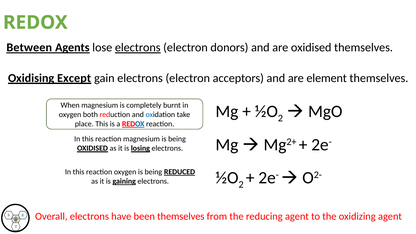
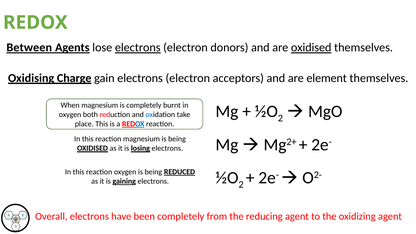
oxidised at (311, 48) underline: none -> present
Except: Except -> Charge
been themselves: themselves -> completely
